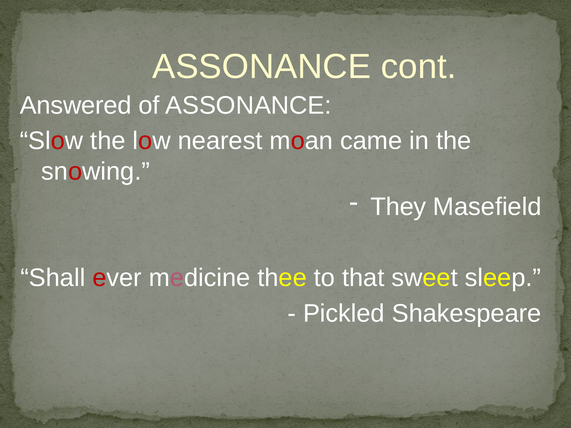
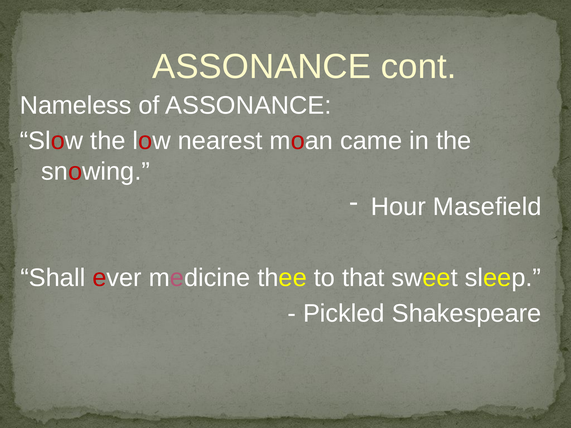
Answered: Answered -> Nameless
They: They -> Hour
